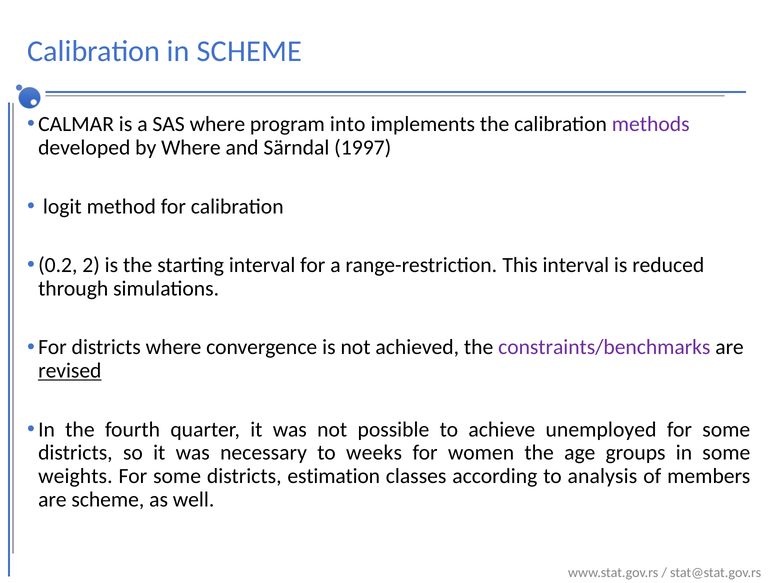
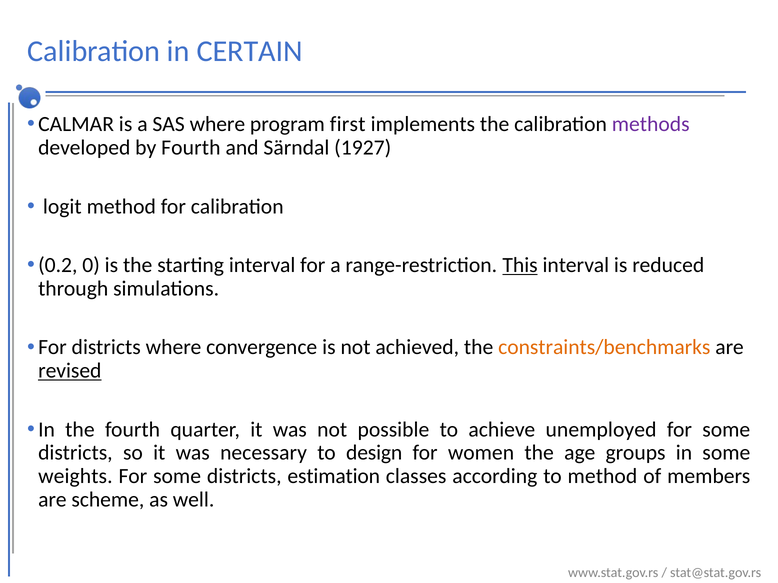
in SCHEME: SCHEME -> CERTAIN
into: into -> first
by Where: Where -> Fourth
1997: 1997 -> 1927
2: 2 -> 0
This underline: none -> present
constraints/benchmarks colour: purple -> orange
weeks: weeks -> design
to analysis: analysis -> method
